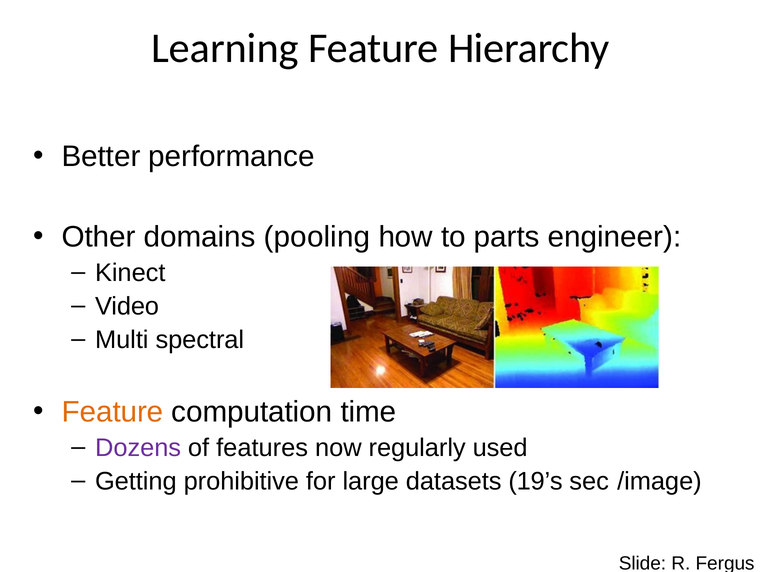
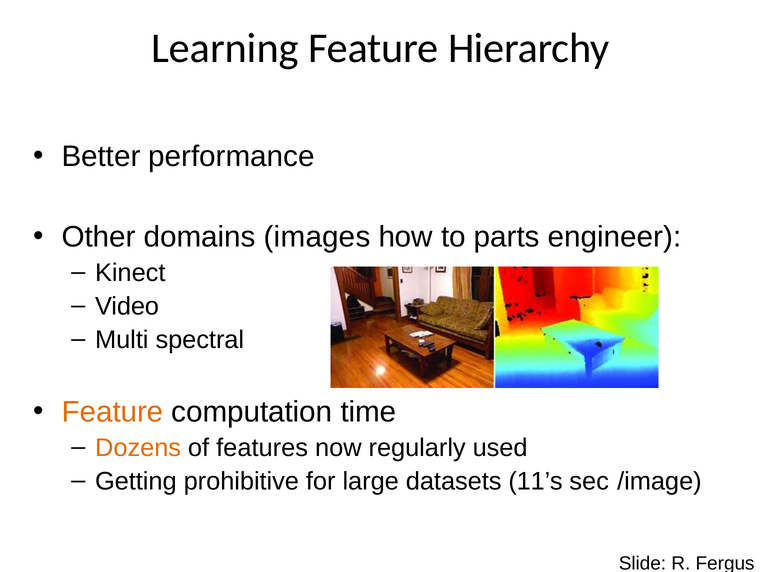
pooling: pooling -> images
Dozens colour: purple -> orange
19’s: 19’s -> 11’s
